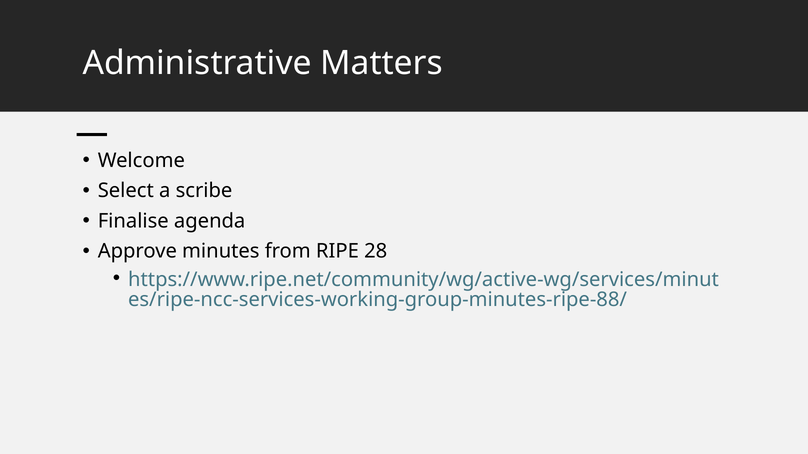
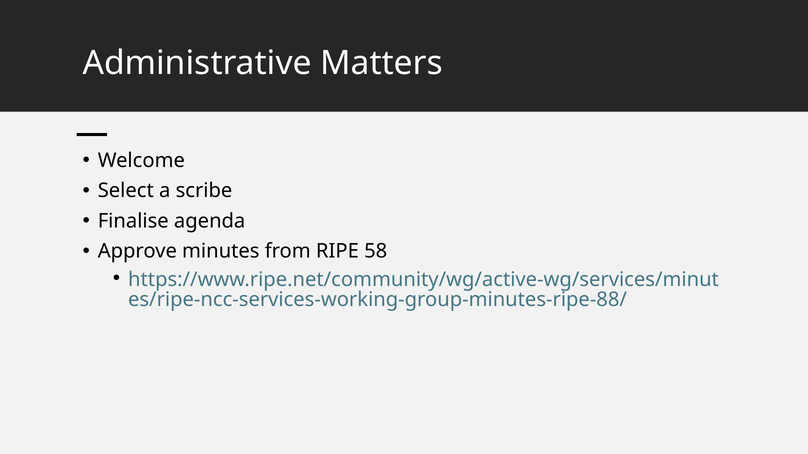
28: 28 -> 58
